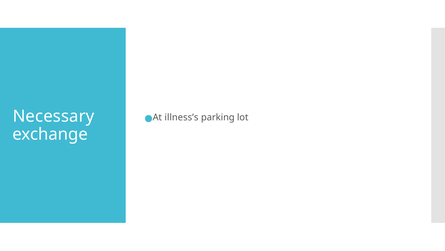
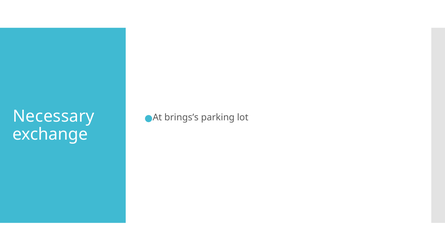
illness’s: illness’s -> brings’s
